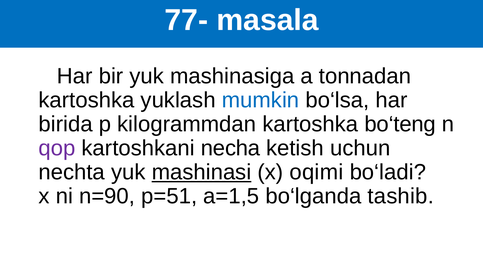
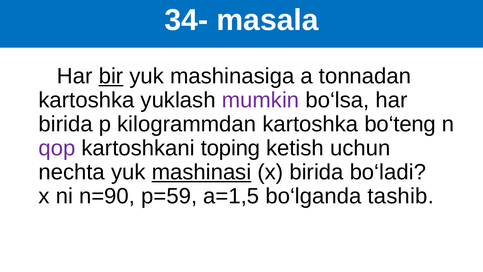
77-: 77- -> 34-
bir underline: none -> present
mumkin colour: blue -> purple
necha: necha -> toping
x oqimi: oqimi -> birida
p=51: p=51 -> p=59
